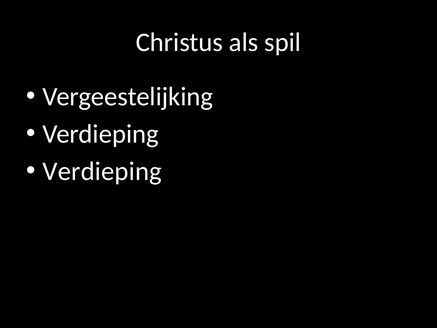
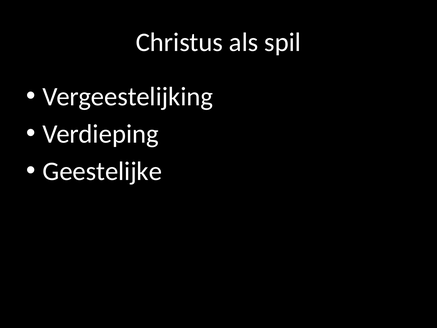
Verdieping at (102, 171): Verdieping -> Geestelijke
